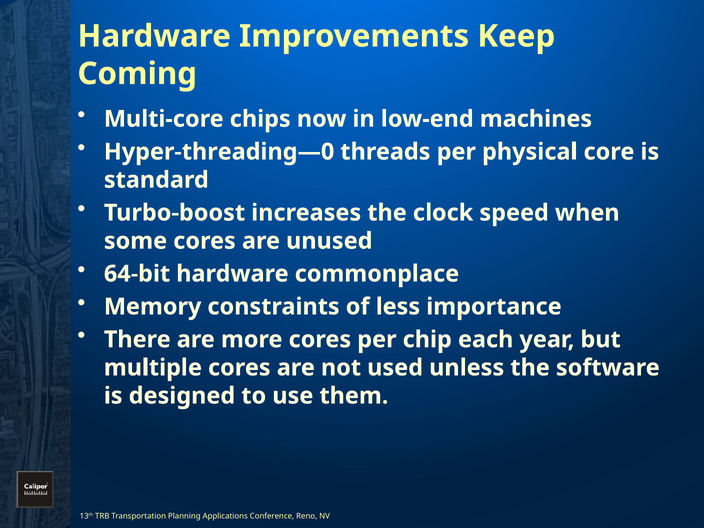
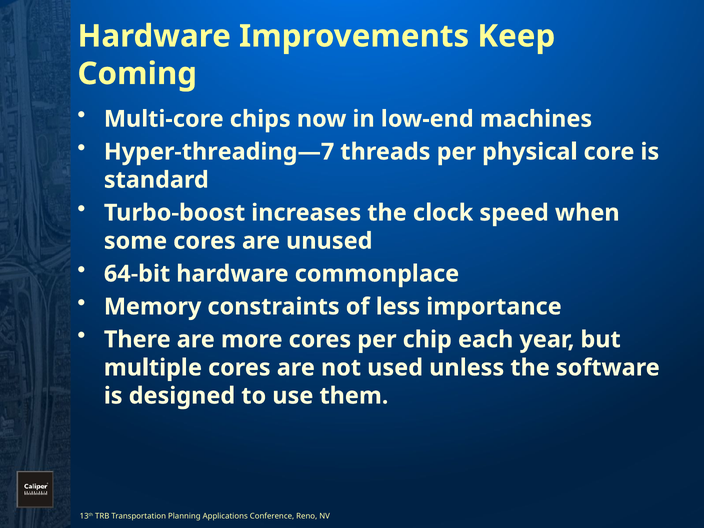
Hyper-threading—0: Hyper-threading—0 -> Hyper-threading—7
